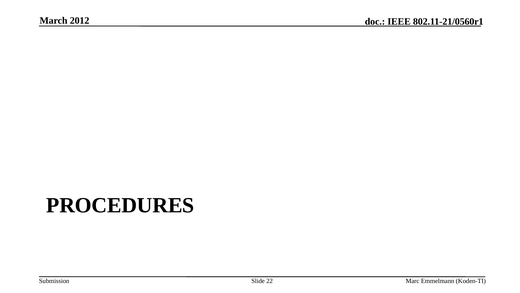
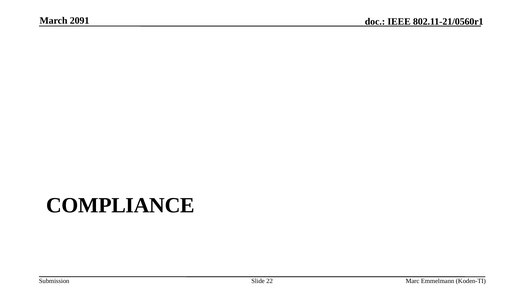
2012: 2012 -> 2091
PROCEDURES: PROCEDURES -> COMPLIANCE
